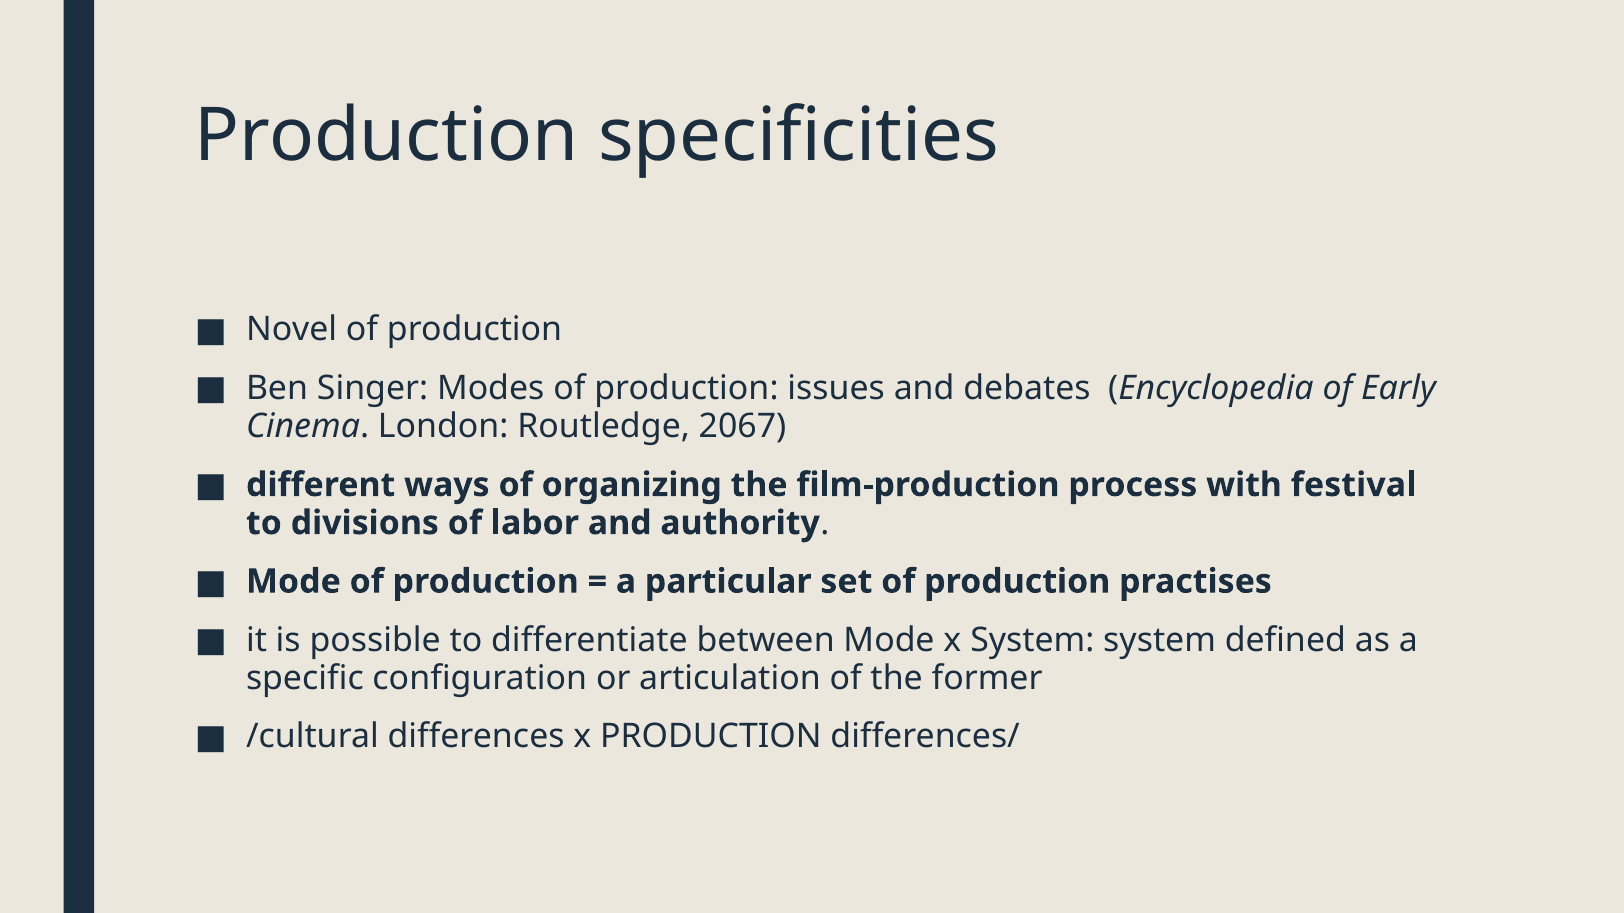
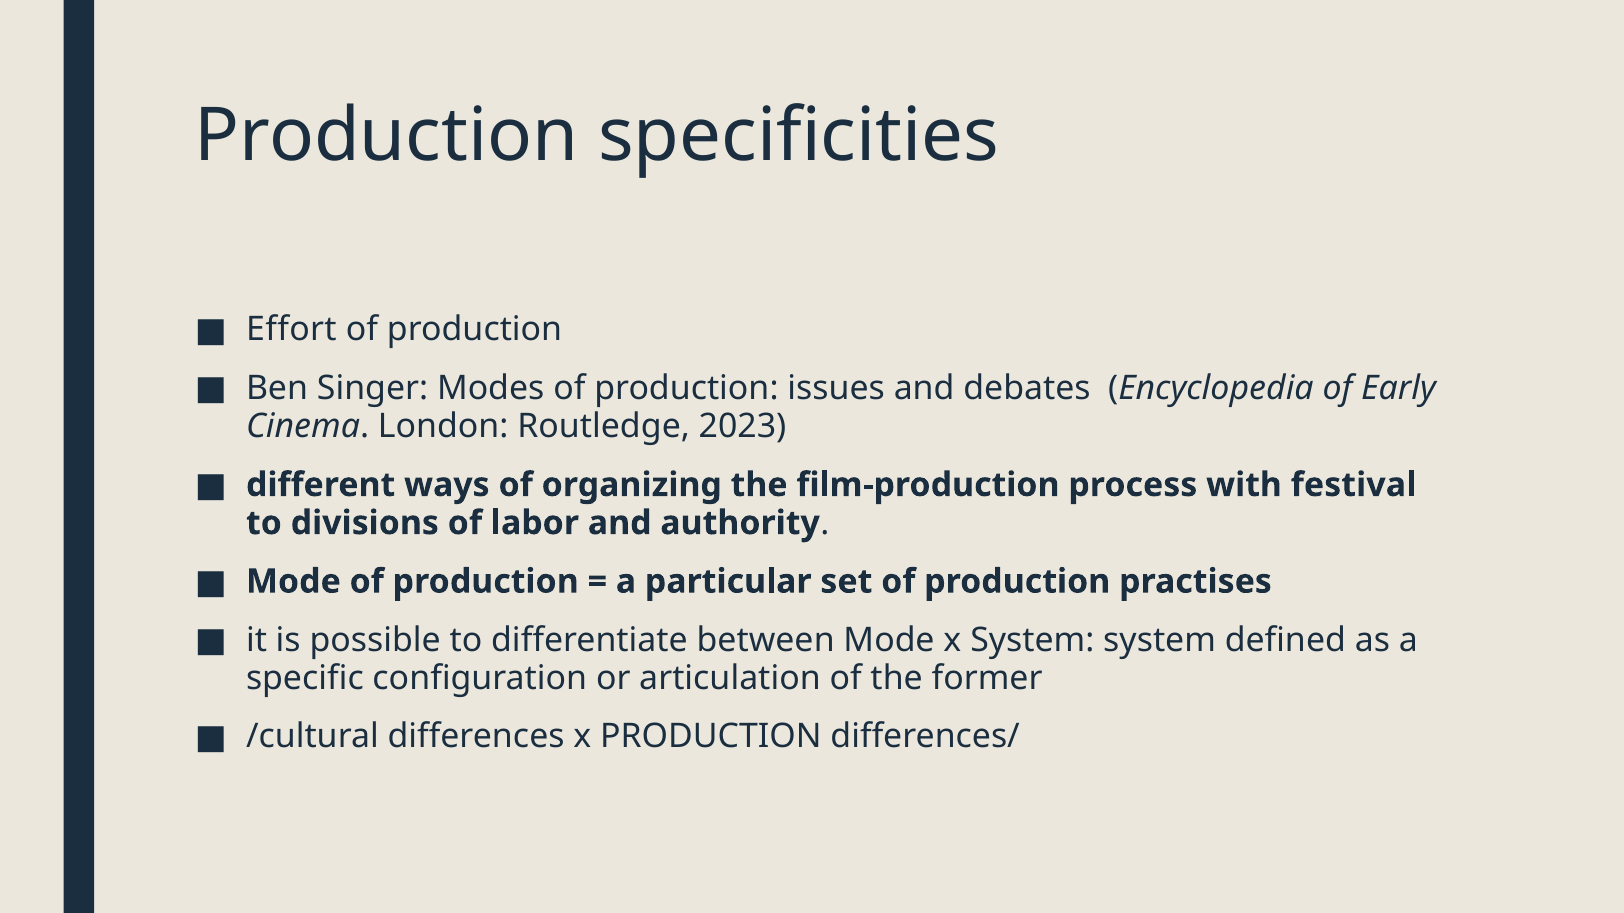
Novel: Novel -> Effort
2067: 2067 -> 2023
